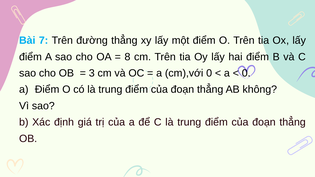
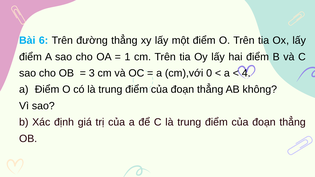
7: 7 -> 6
8: 8 -> 1
0 at (246, 73): 0 -> 4
